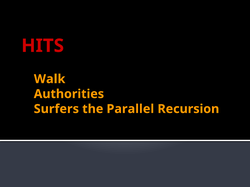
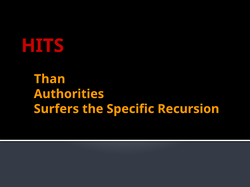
Walk: Walk -> Than
Parallel: Parallel -> Specific
